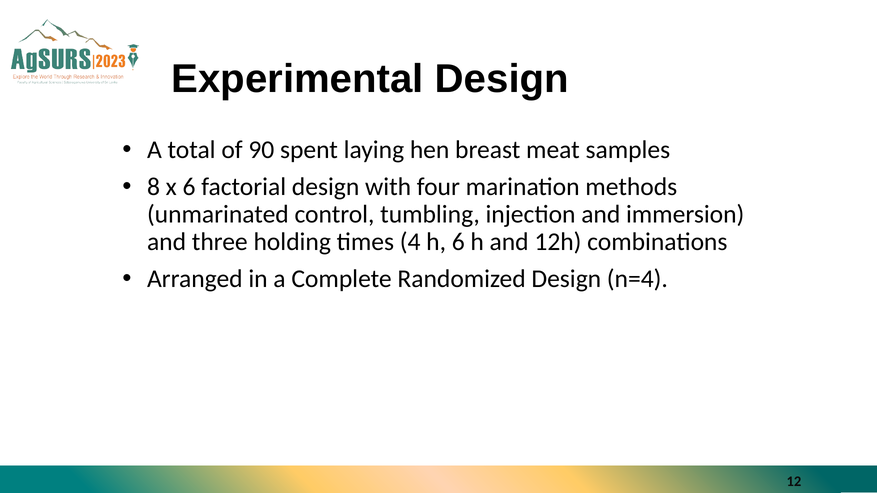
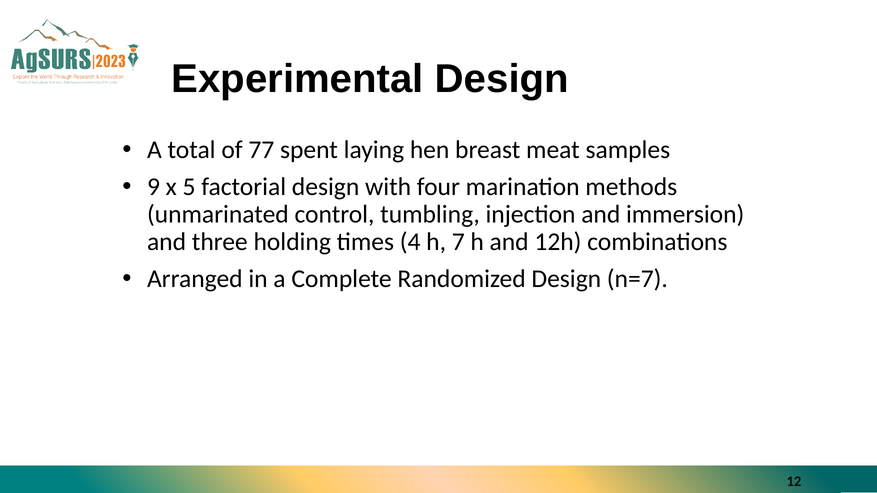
90: 90 -> 77
8: 8 -> 9
x 6: 6 -> 5
h 6: 6 -> 7
n=4: n=4 -> n=7
